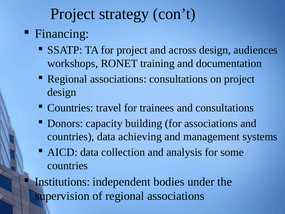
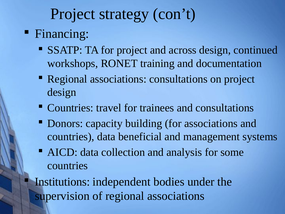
audiences: audiences -> continued
achieving: achieving -> beneficial
